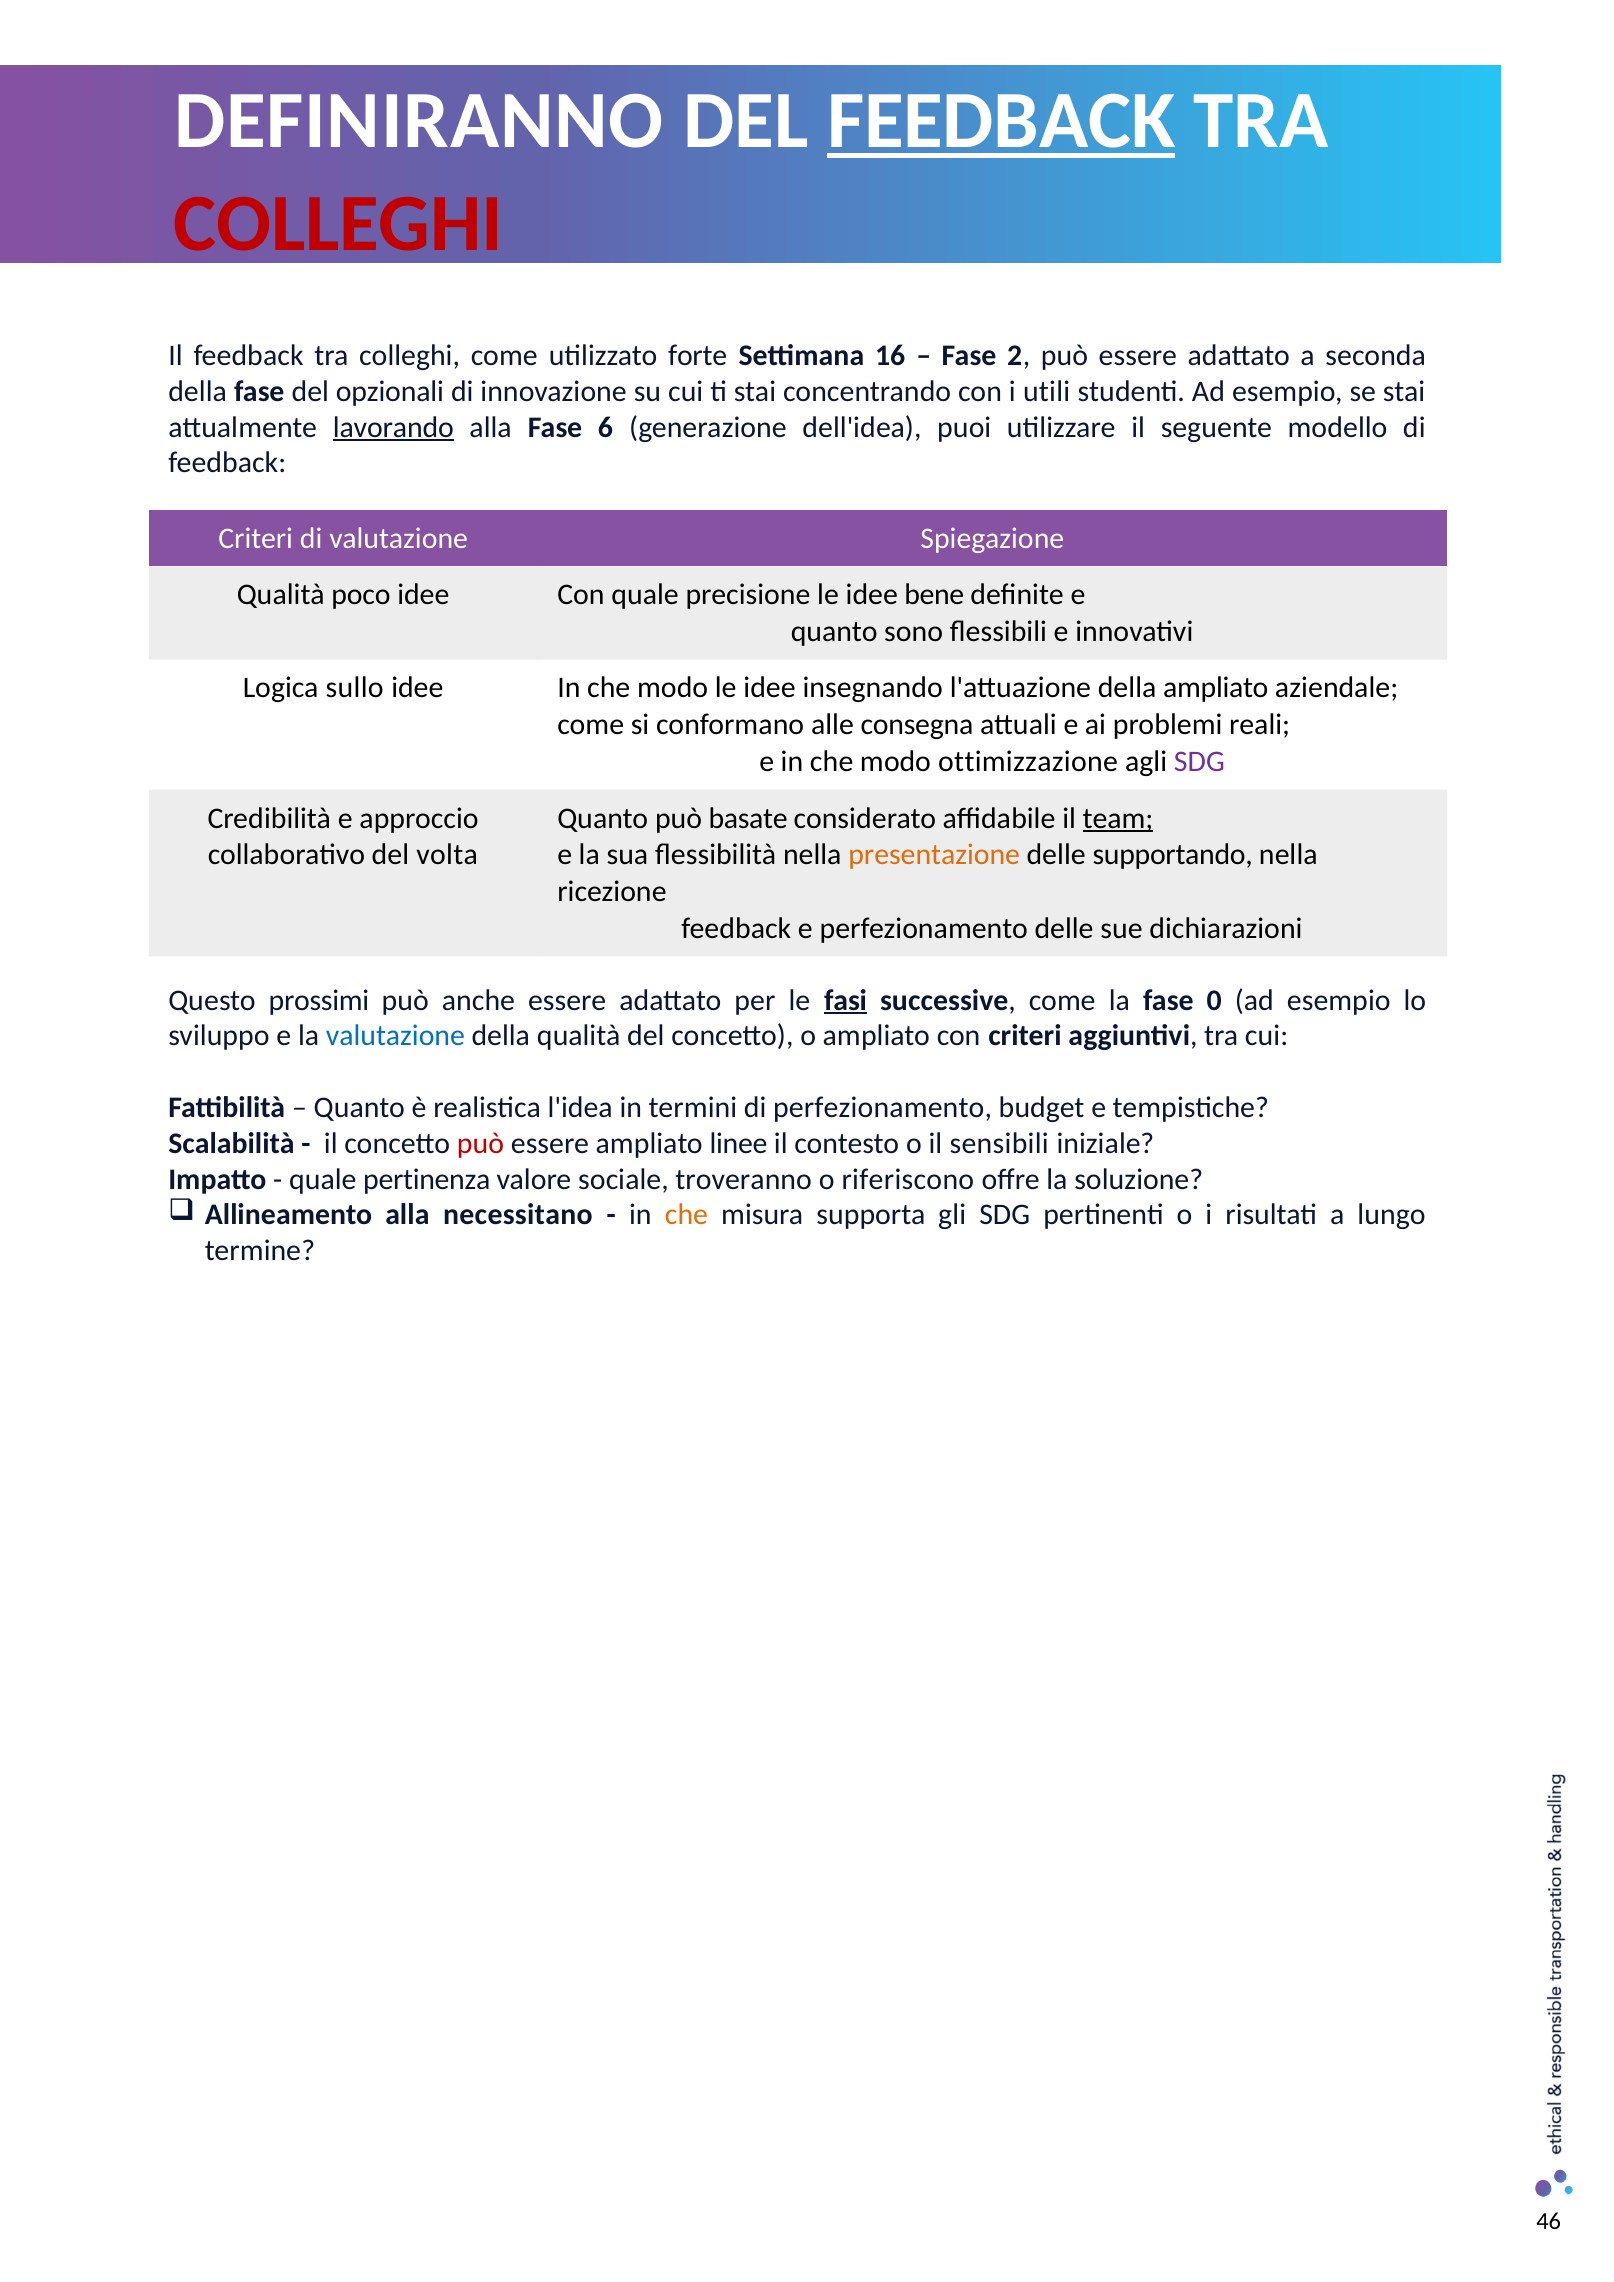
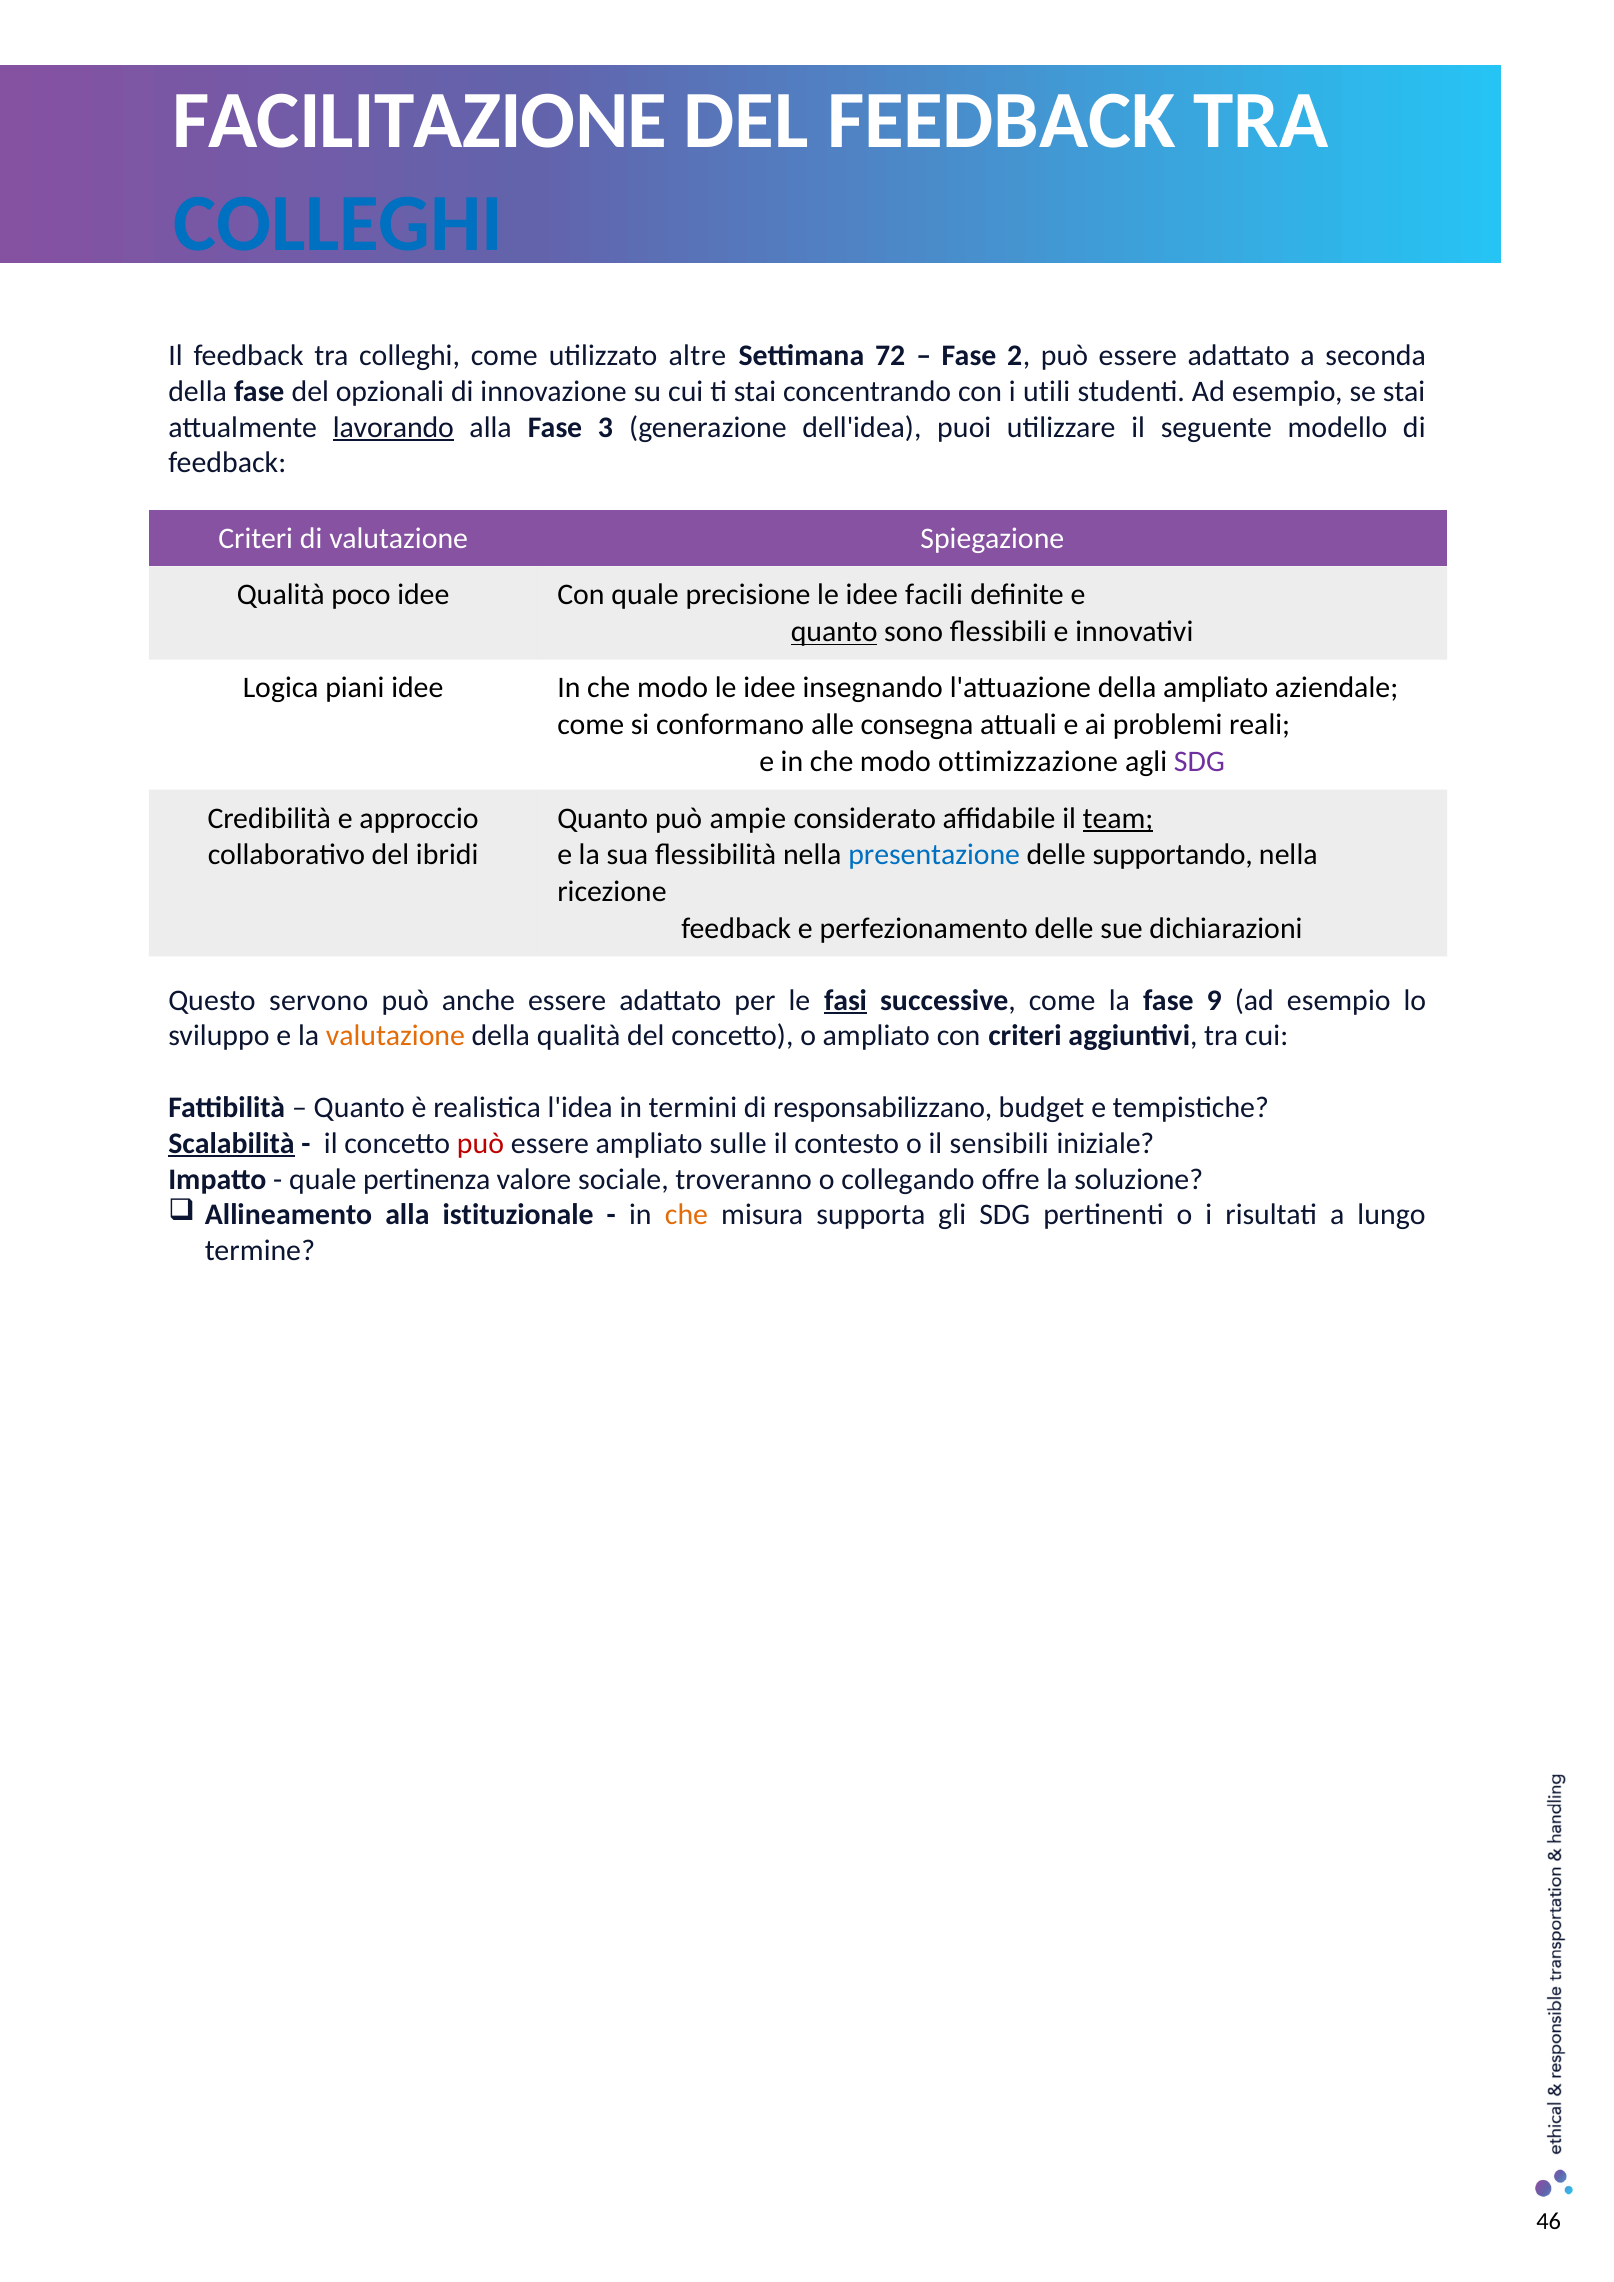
DEFINIRANNO: DEFINIRANNO -> FACILITAZIONE
FEEDBACK at (1001, 121) underline: present -> none
COLLEGHI at (338, 224) colour: red -> blue
forte: forte -> altre
16: 16 -> 72
6: 6 -> 3
bene: bene -> facili
quanto at (834, 632) underline: none -> present
sullo: sullo -> piani
basate: basate -> ampie
volta: volta -> ibridi
presentazione colour: orange -> blue
prossimi: prossimi -> servono
0: 0 -> 9
valutazione at (395, 1036) colour: blue -> orange
di perfezionamento: perfezionamento -> responsabilizzano
Scalabilità underline: none -> present
linee: linee -> sulle
riferiscono: riferiscono -> collegando
necessitano: necessitano -> istituzionale
